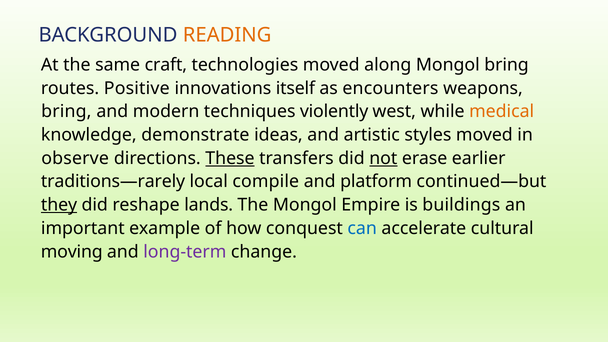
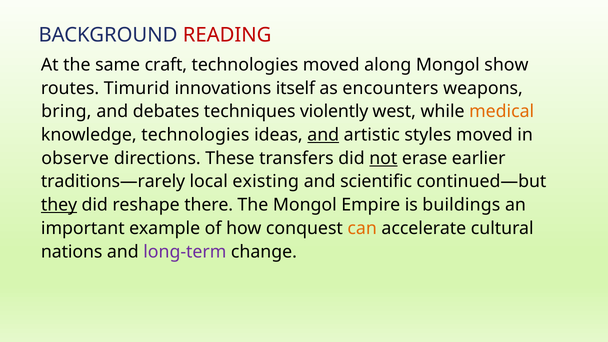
READING colour: orange -> red
Mongol bring: bring -> show
Positive: Positive -> Timurid
modern: modern -> debates
knowledge demonstrate: demonstrate -> technologies
and at (323, 135) underline: none -> present
These underline: present -> none
compile: compile -> existing
platform: platform -> scientific
lands: lands -> there
can colour: blue -> orange
moving: moving -> nations
